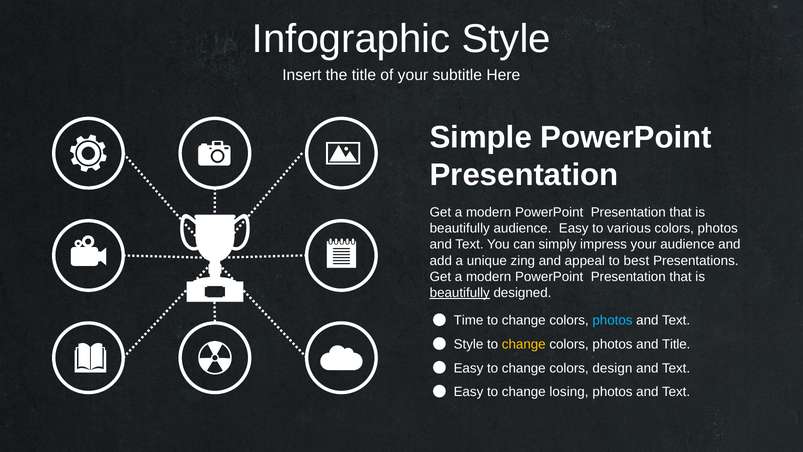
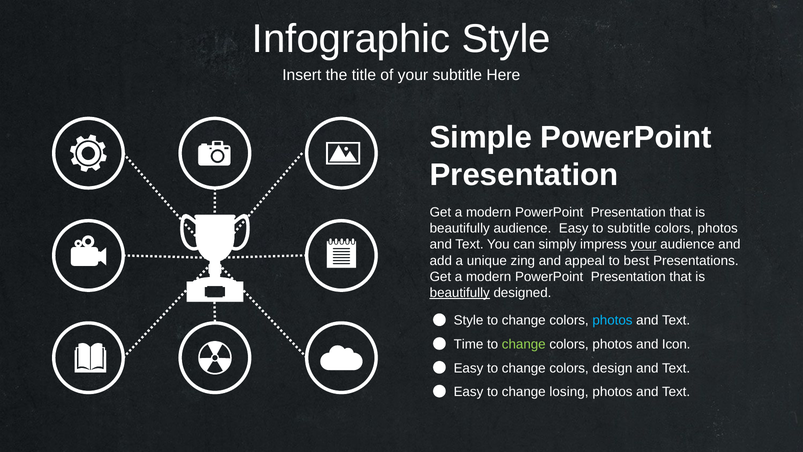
to various: various -> subtitle
your at (644, 244) underline: none -> present
Time at (468, 320): Time -> Style
Style at (468, 344): Style -> Time
change at (524, 344) colour: yellow -> light green
and Title: Title -> Icon
